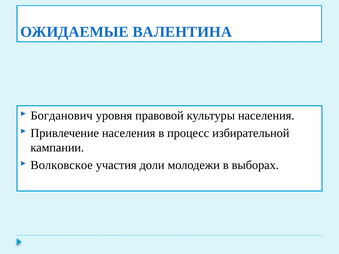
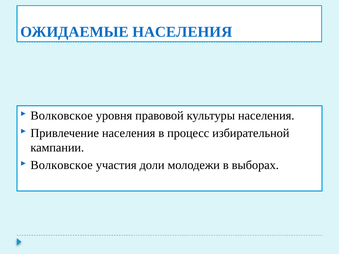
ОЖИДАЕМЫЕ ВАЛЕНТИНА: ВАЛЕНТИНА -> НАСЕЛЕНИЯ
Богданович at (62, 116): Богданович -> Волковское
